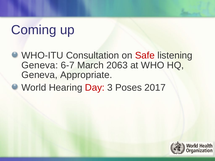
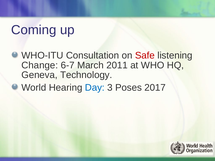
Geneva at (40, 65): Geneva -> Change
2063: 2063 -> 2011
Appropriate: Appropriate -> Technology
Day colour: red -> blue
